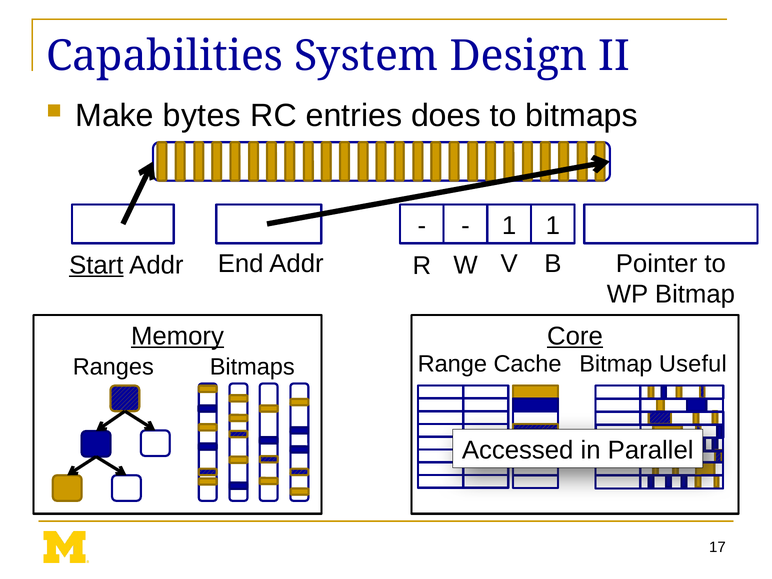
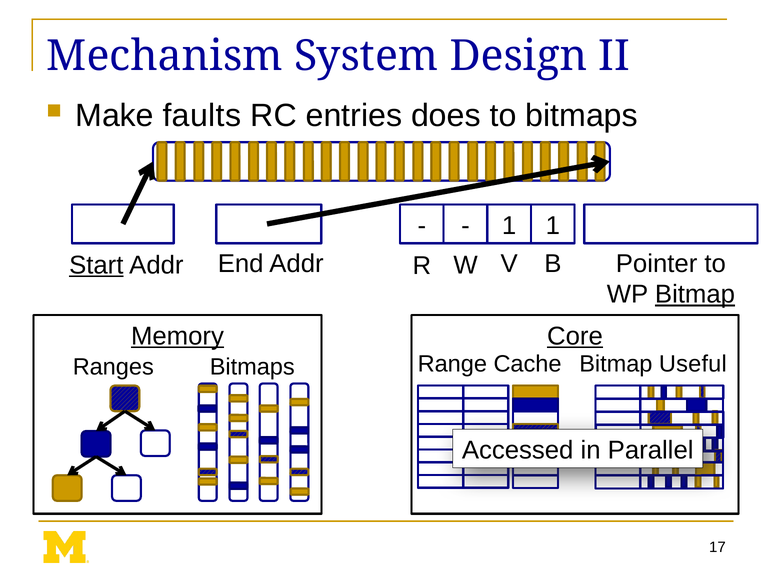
Capabilities: Capabilities -> Mechanism
bytes: bytes -> faults
Bitmap at (695, 294) underline: none -> present
